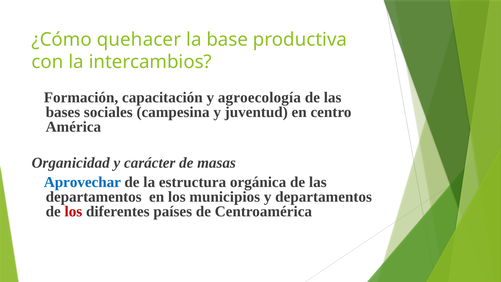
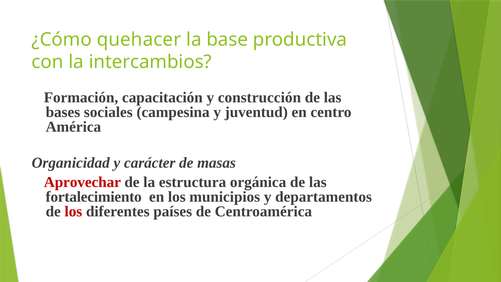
agroecología: agroecología -> construcción
Aprovechar colour: blue -> red
departamentos at (94, 197): departamentos -> fortalecimiento
